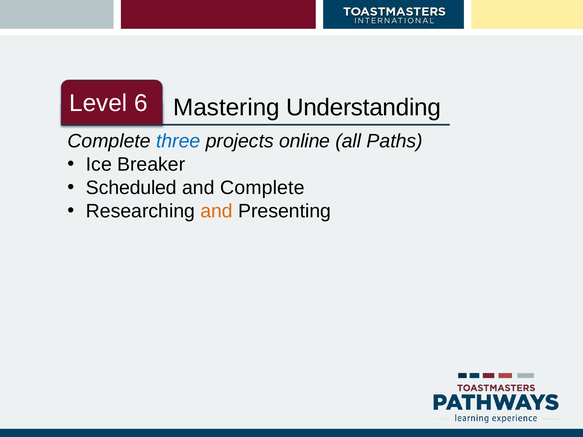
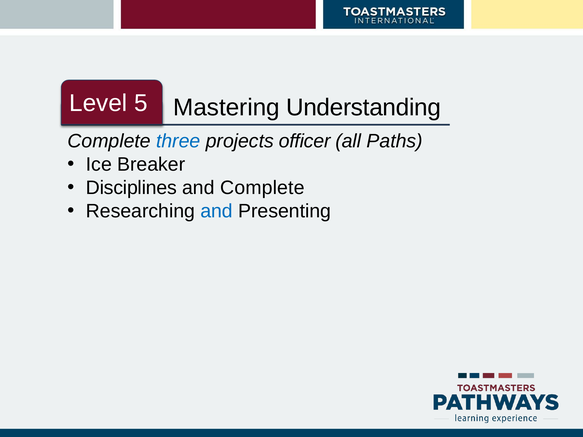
6: 6 -> 5
online: online -> officer
Scheduled: Scheduled -> Disciplines
and at (217, 211) colour: orange -> blue
